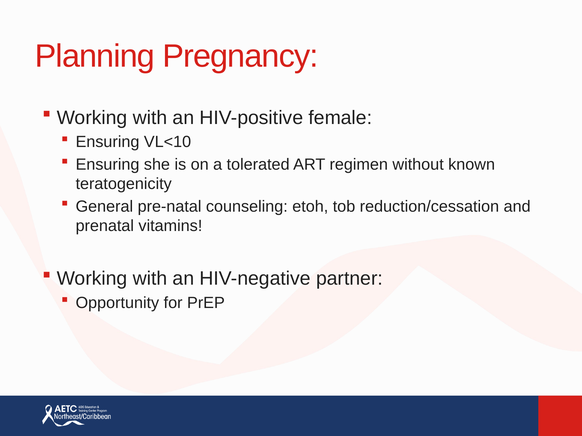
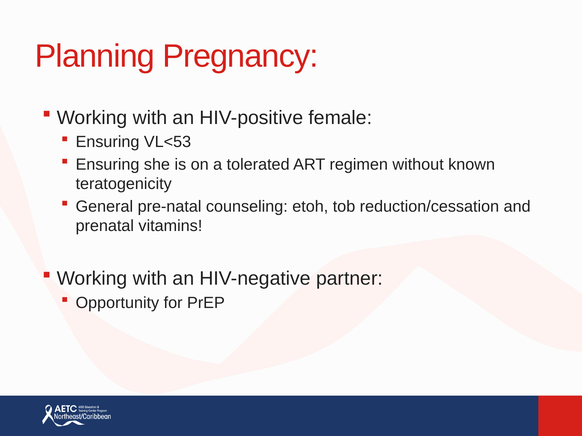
VL<10: VL<10 -> VL<53
